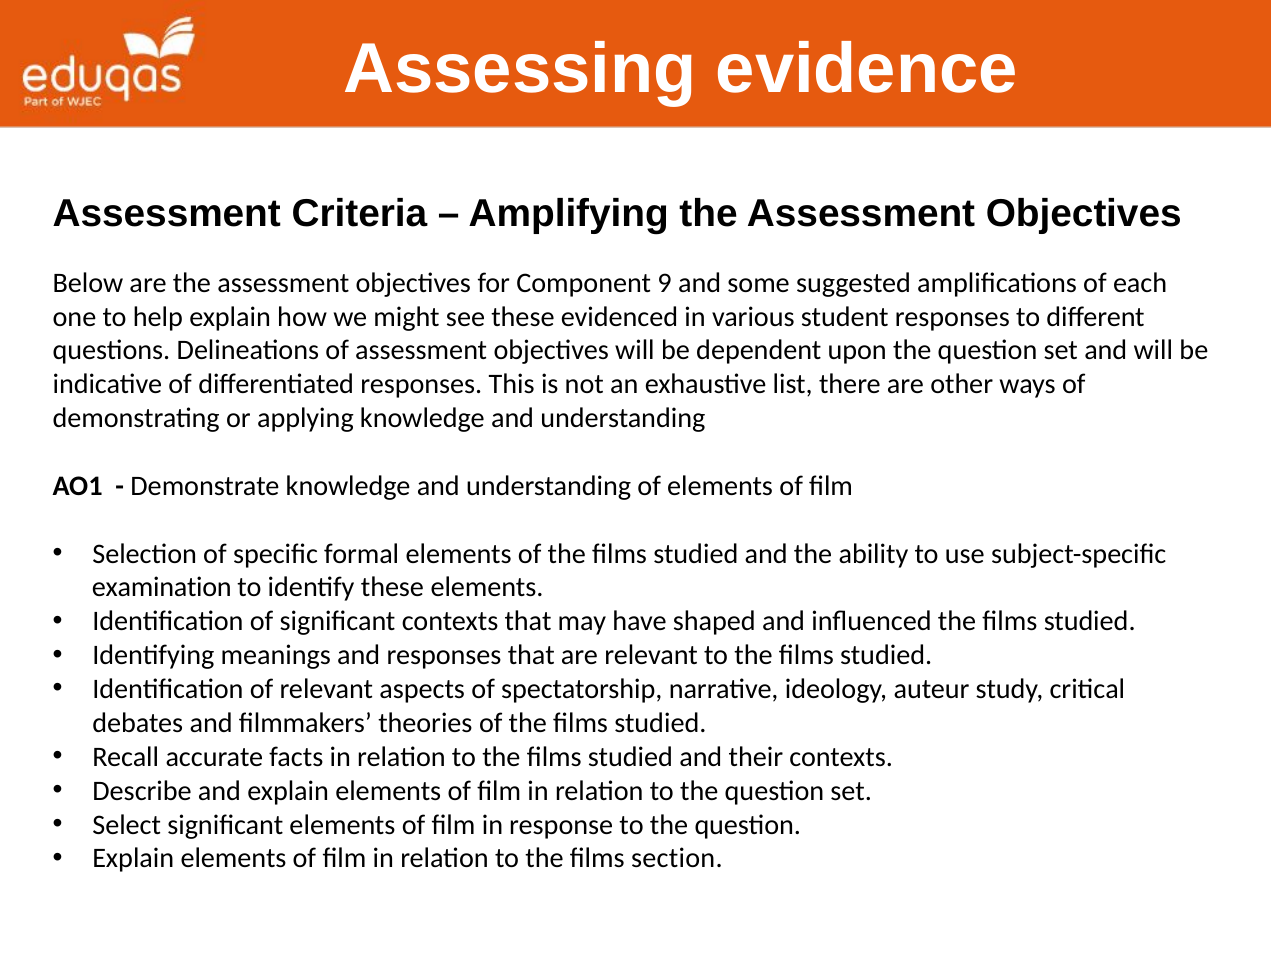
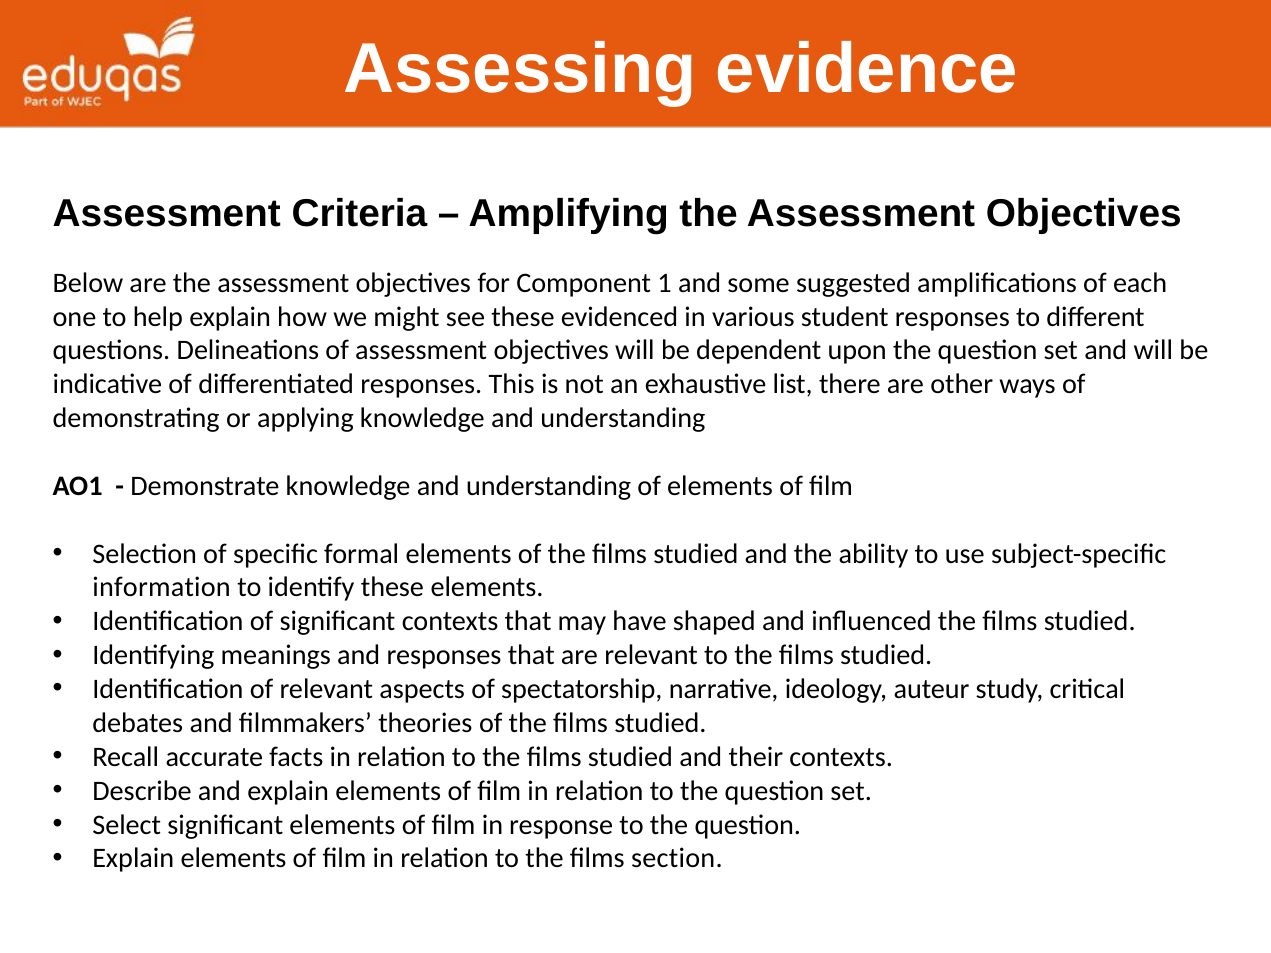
9: 9 -> 1
examination: examination -> information
